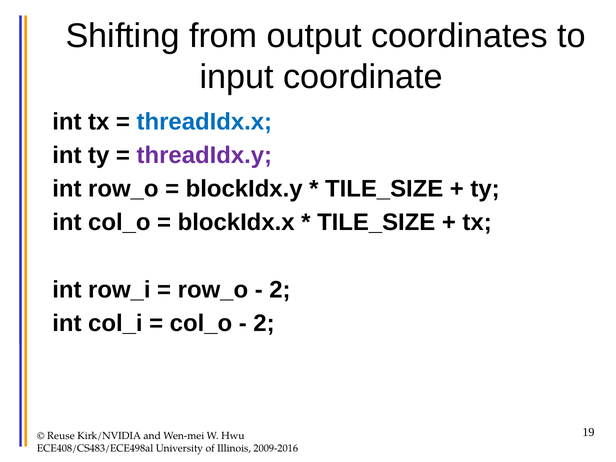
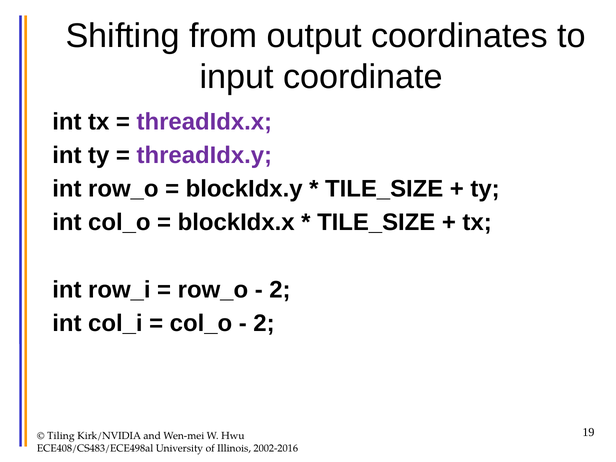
threadIdx.x colour: blue -> purple
Reuse: Reuse -> Tiling
2009-2016: 2009-2016 -> 2002-2016
